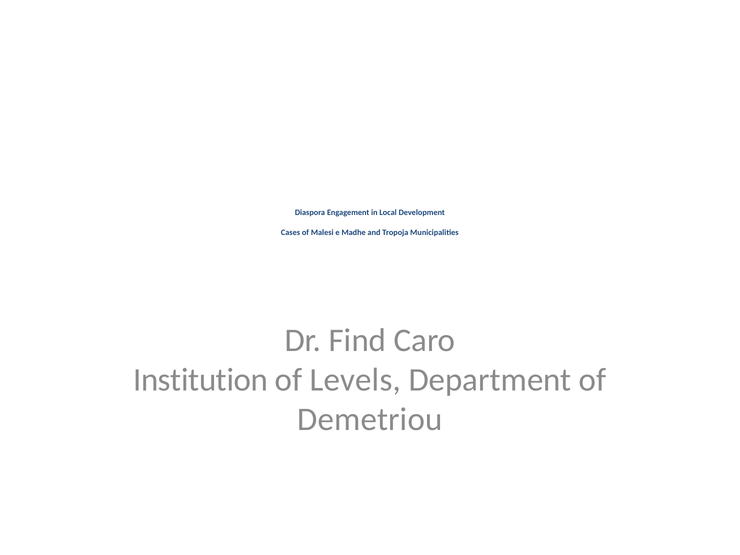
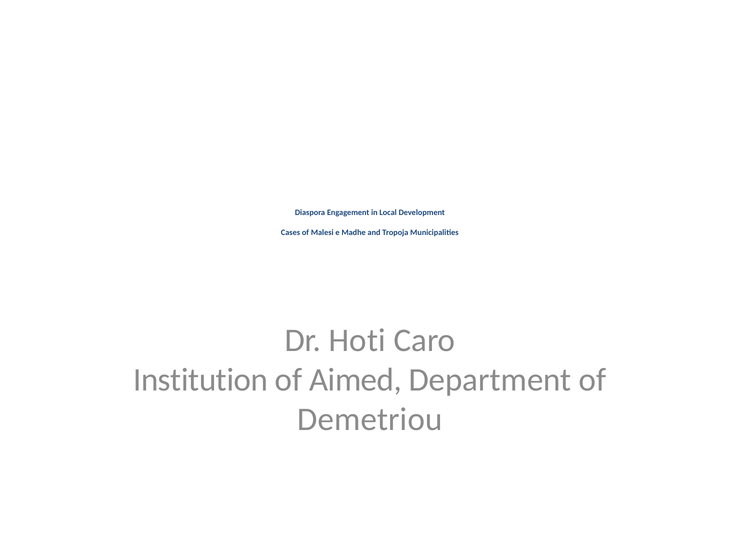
Find: Find -> Hoti
Levels: Levels -> Aimed
